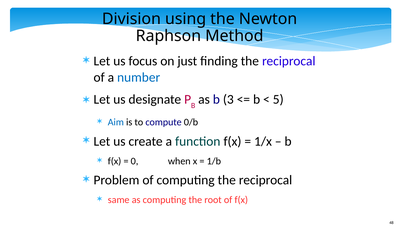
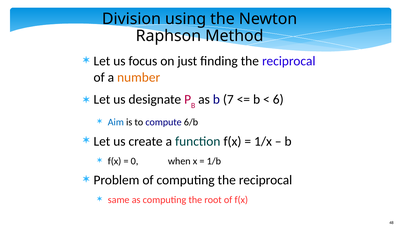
number colour: blue -> orange
3: 3 -> 7
5: 5 -> 6
0/b: 0/b -> 6/b
